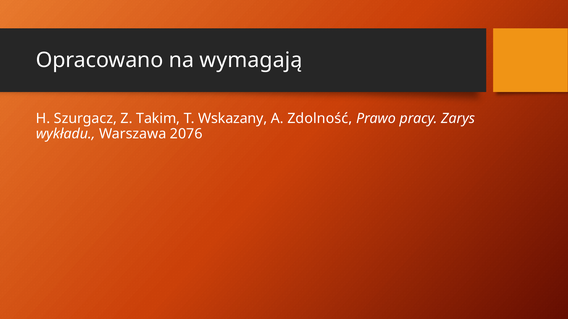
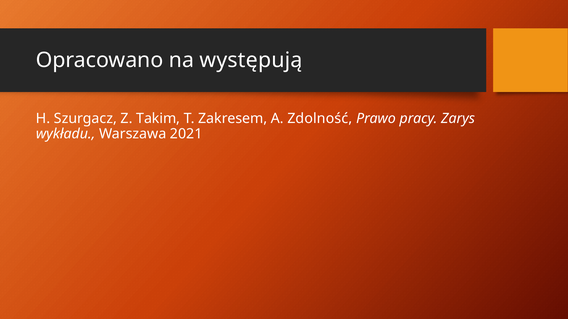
wymagają: wymagają -> występują
Wskazany: Wskazany -> Zakresem
2076: 2076 -> 2021
